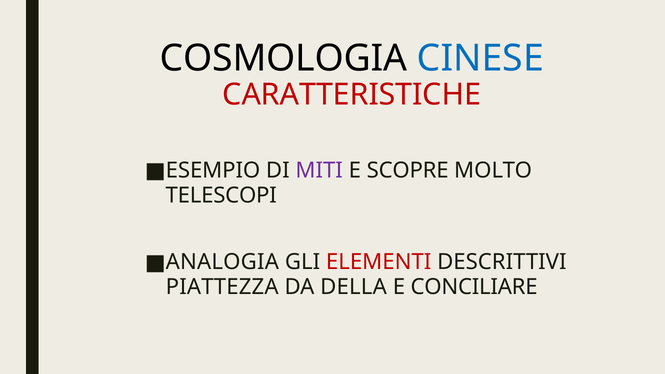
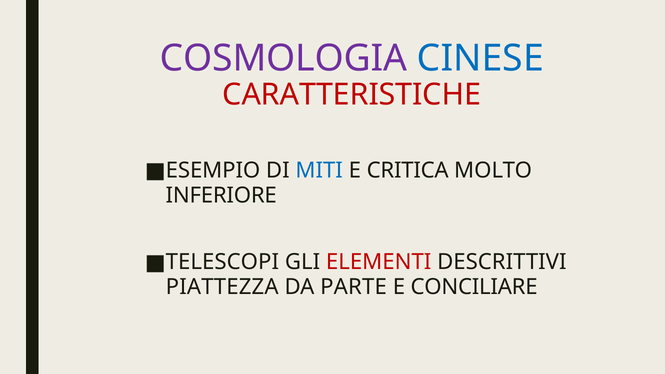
COSMOLOGIA colour: black -> purple
MITI colour: purple -> blue
SCOPRE: SCOPRE -> CRITICA
TELESCOPI: TELESCOPI -> INFERIORE
ANALOGIA: ANALOGIA -> TELESCOPI
DELLA: DELLA -> PARTE
